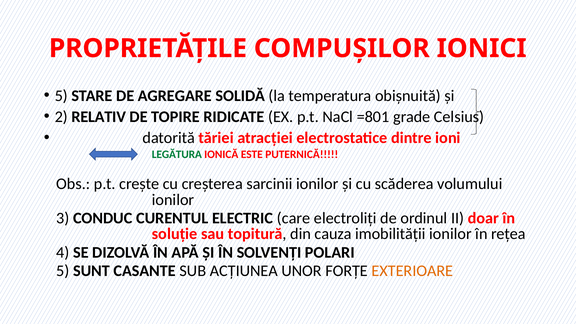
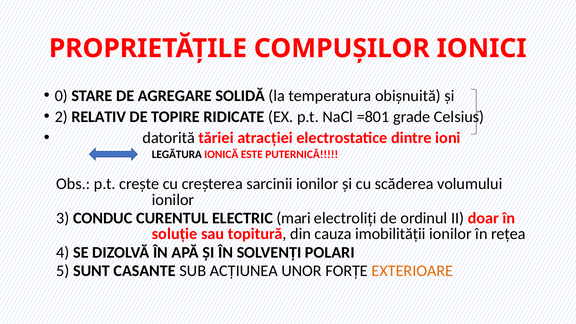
5 at (61, 96): 5 -> 0
LEGĂTURA colour: green -> black
care: care -> mari
